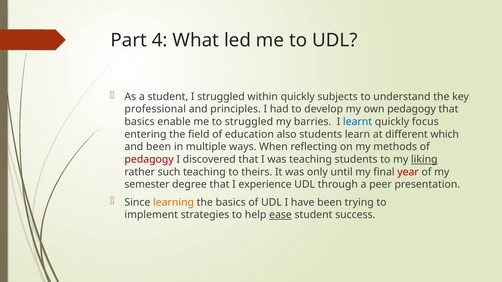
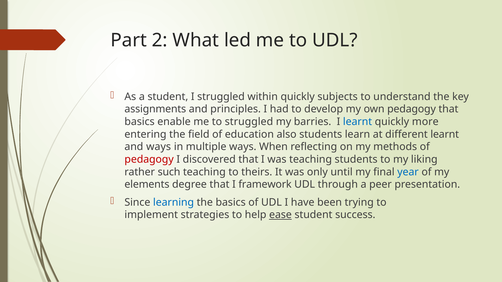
4: 4 -> 2
professional: professional -> assignments
focus: focus -> more
different which: which -> learnt
and been: been -> ways
liking underline: present -> none
year colour: red -> blue
semester: semester -> elements
experience: experience -> framework
learning colour: orange -> blue
